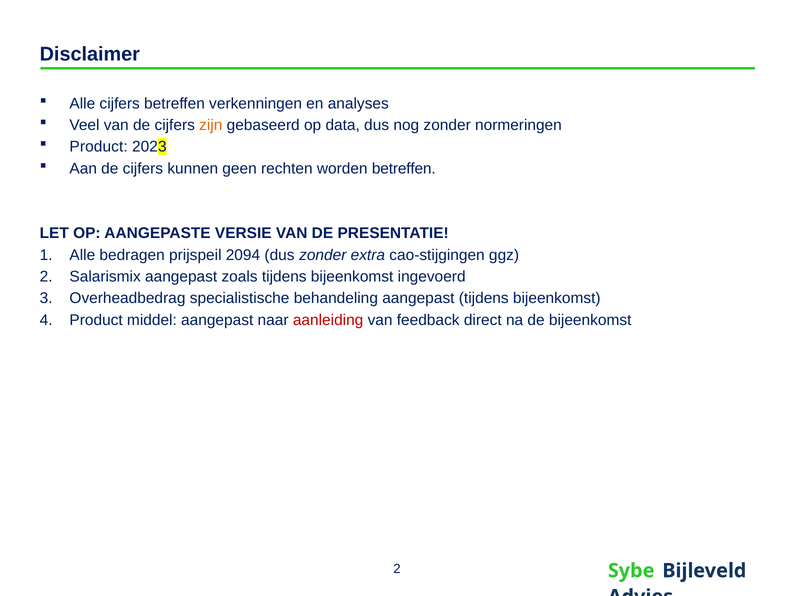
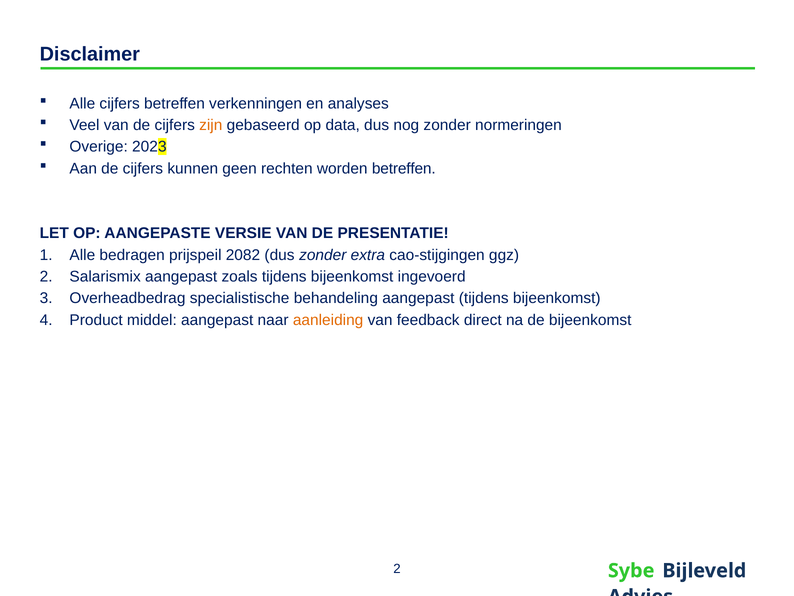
Product at (99, 147): Product -> Overige
2094: 2094 -> 2082
aanleiding colour: red -> orange
